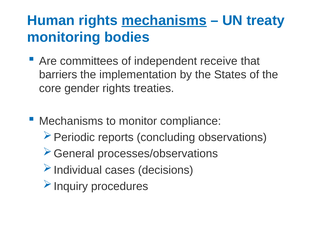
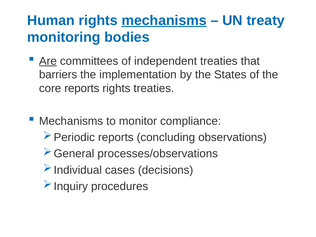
Are underline: none -> present
independent receive: receive -> treaties
core gender: gender -> reports
